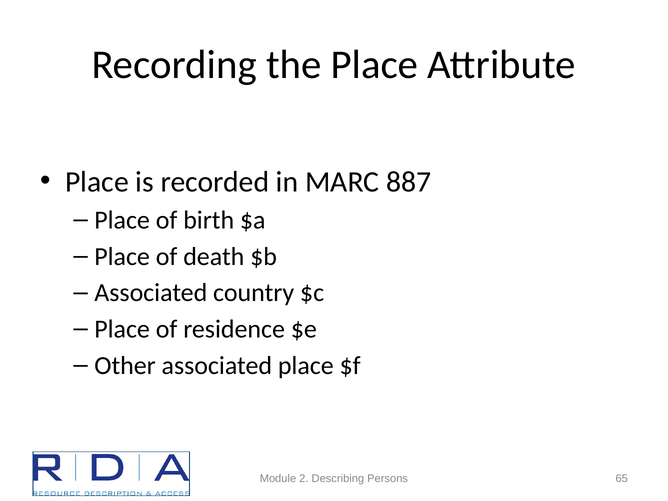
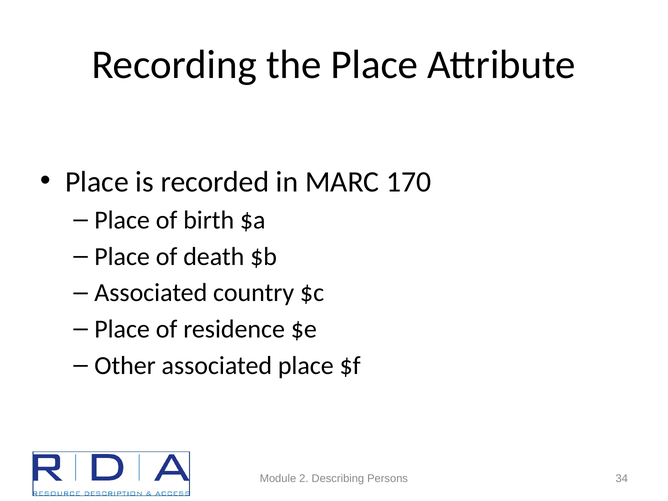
887: 887 -> 170
65: 65 -> 34
